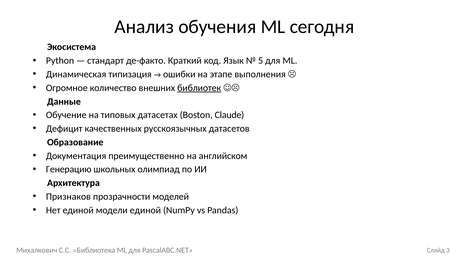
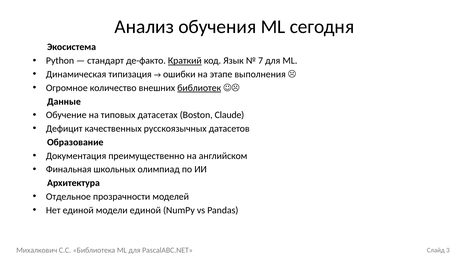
Краткий underline: none -> present
5: 5 -> 7
Генерацию: Генерацию -> Финальная
Признаков: Признаков -> Отдельное
